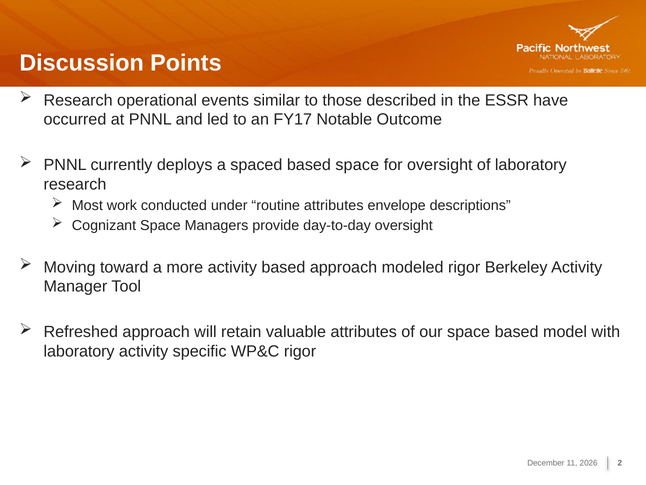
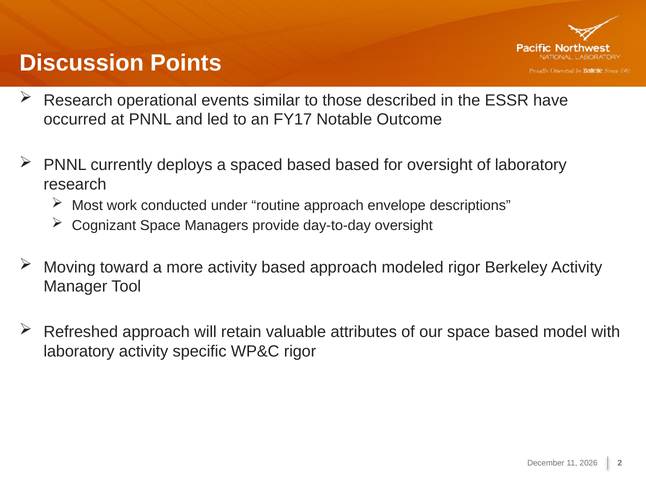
based space: space -> based
routine attributes: attributes -> approach
